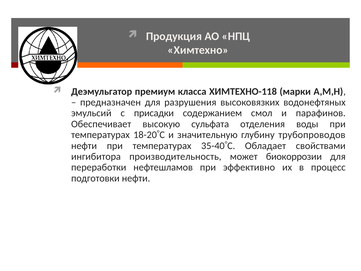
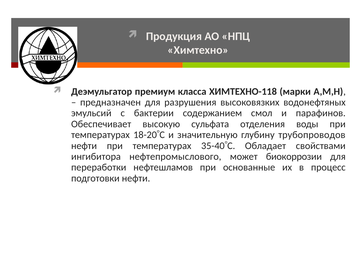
присадки: присадки -> бактерии
производительность: производительность -> нефтепромыслового
эффективно: эффективно -> основанные
